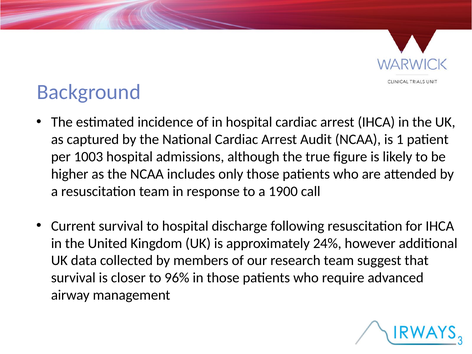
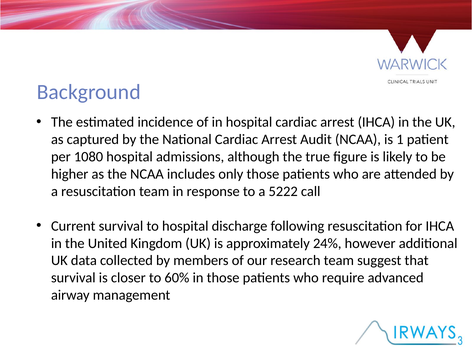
1003: 1003 -> 1080
1900: 1900 -> 5222
96%: 96% -> 60%
